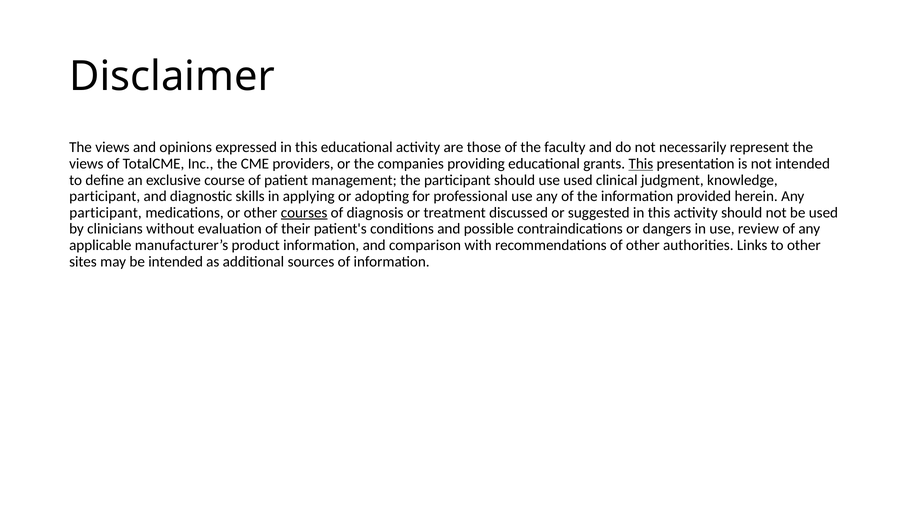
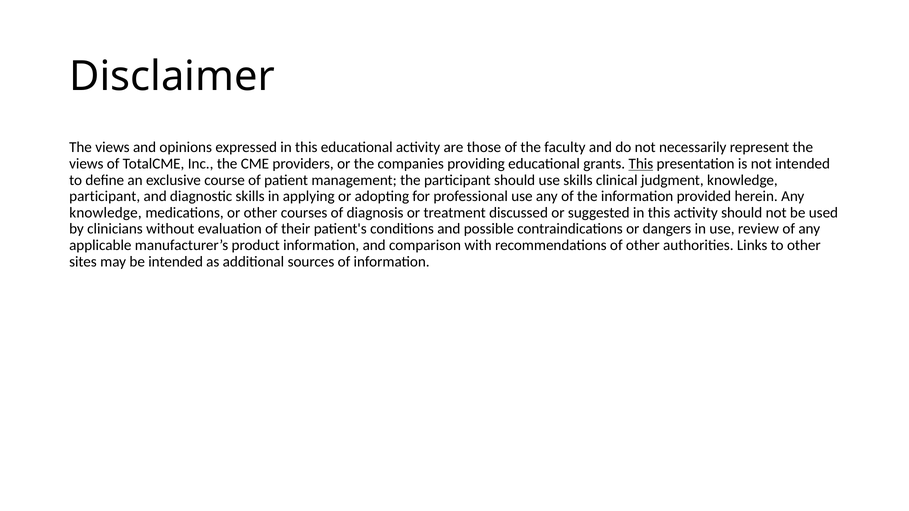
use used: used -> skills
participant at (106, 213): participant -> knowledge
courses underline: present -> none
